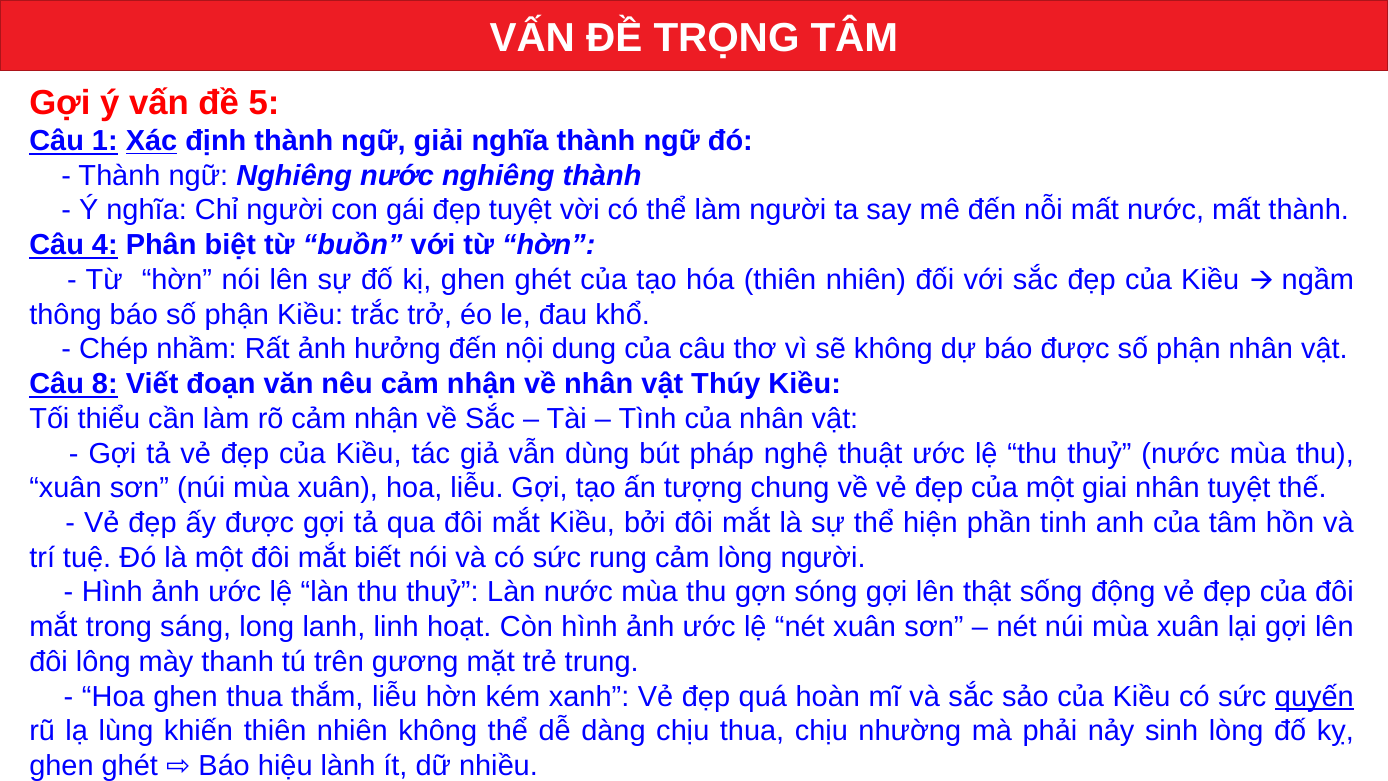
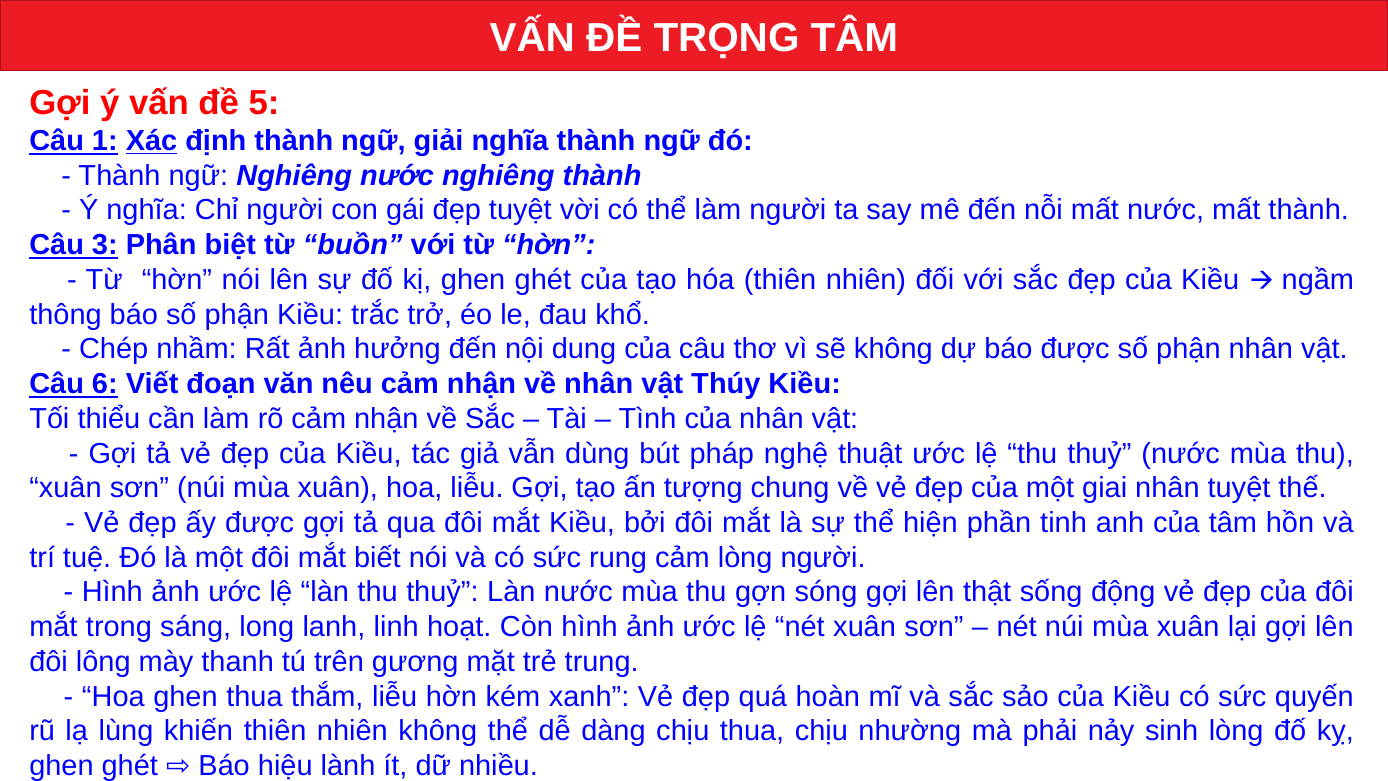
4: 4 -> 3
8: 8 -> 6
quyến underline: present -> none
